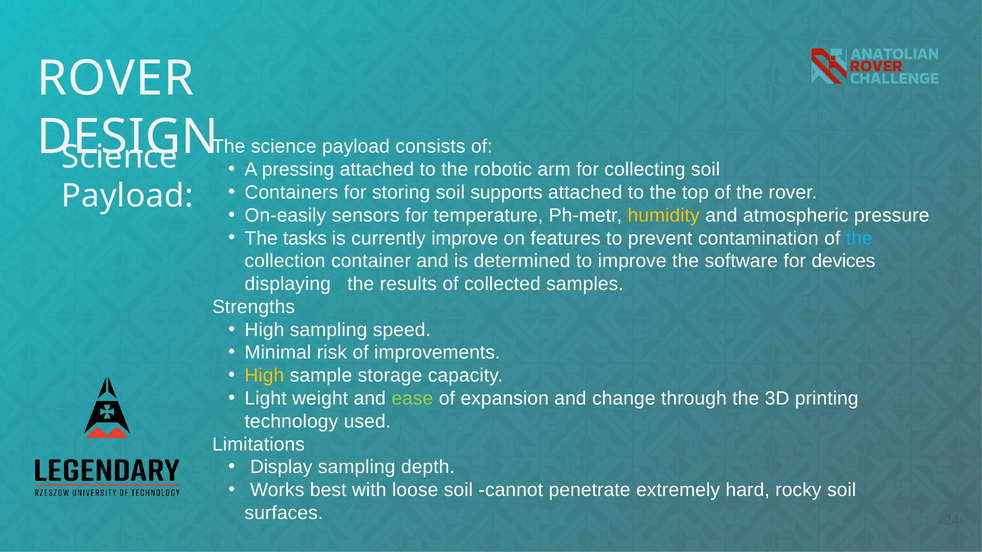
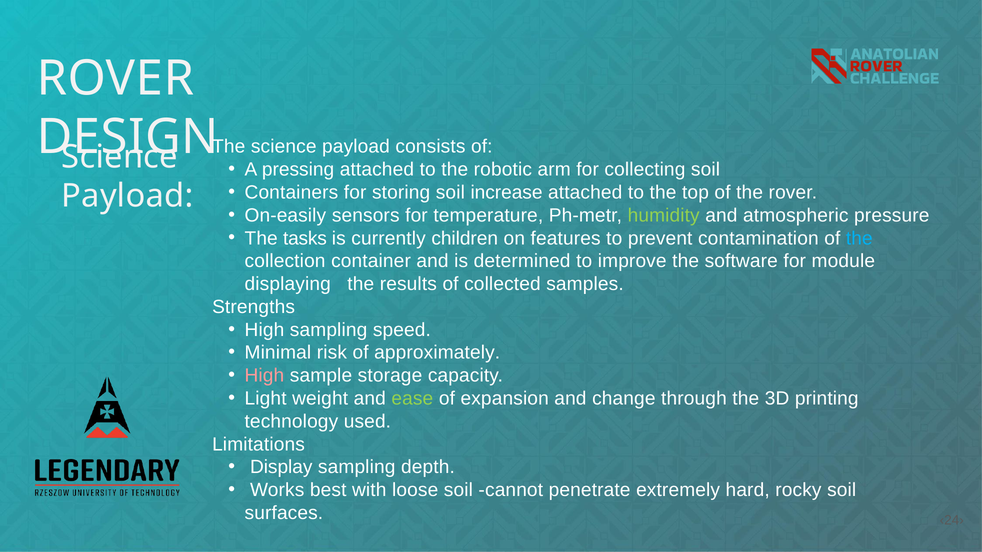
supports: supports -> increase
humidity colour: yellow -> light green
currently improve: improve -> children
devices: devices -> module
improvements: improvements -> approximately
High at (264, 376) colour: yellow -> pink
